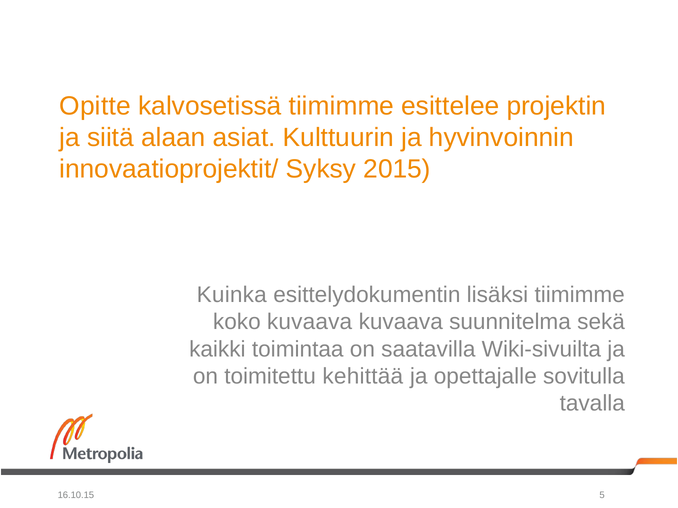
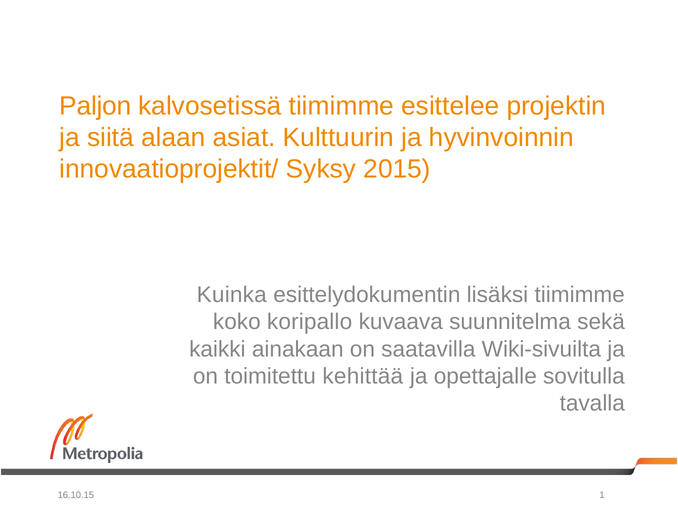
Opitte: Opitte -> Paljon
koko kuvaava: kuvaava -> koripallo
toimintaa: toimintaa -> ainakaan
5: 5 -> 1
